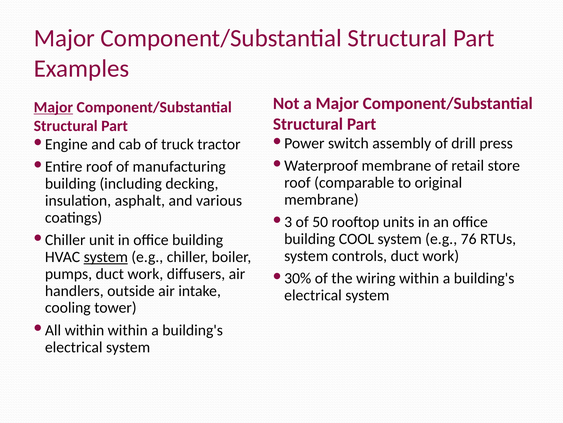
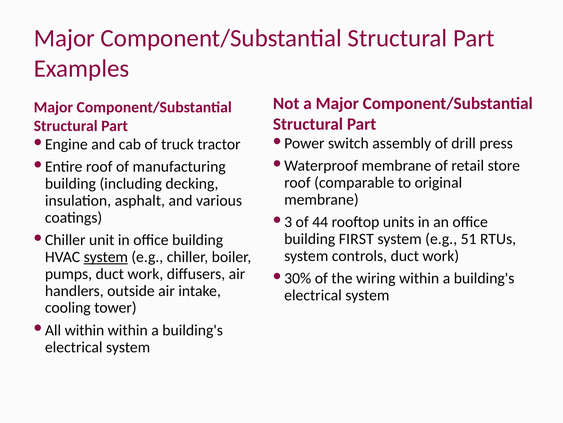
Major at (53, 107) underline: present -> none
50: 50 -> 44
COOL: COOL -> FIRST
76: 76 -> 51
